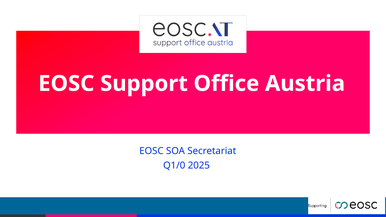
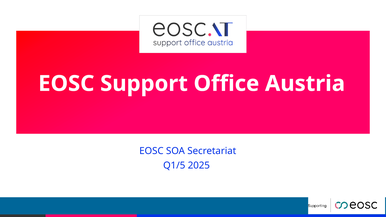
Q1/0: Q1/0 -> Q1/5
